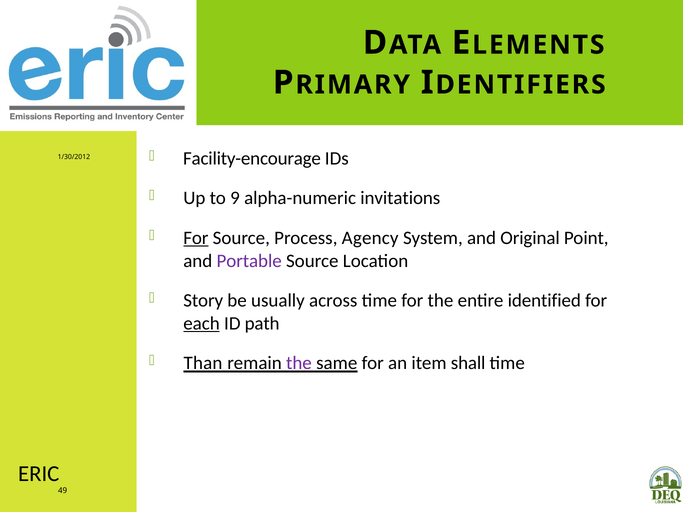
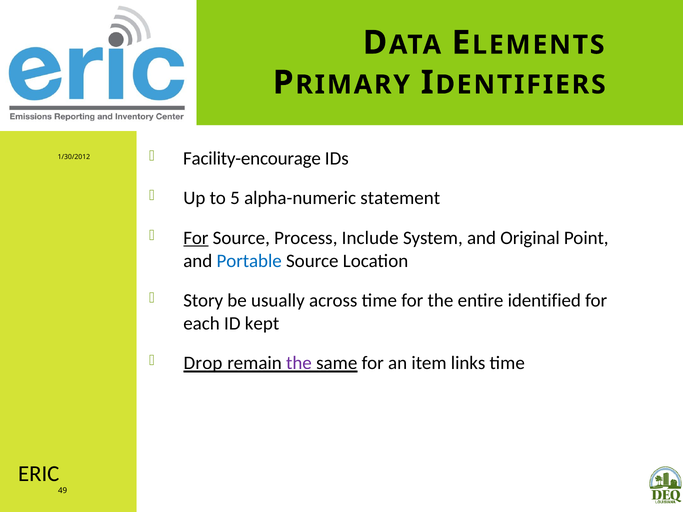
9: 9 -> 5
invitations: invitations -> statement
Agency: Agency -> Include
Portable colour: purple -> blue
each underline: present -> none
path: path -> kept
Than: Than -> Drop
shall: shall -> links
